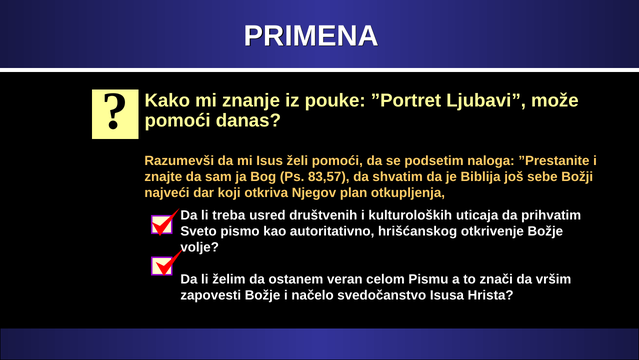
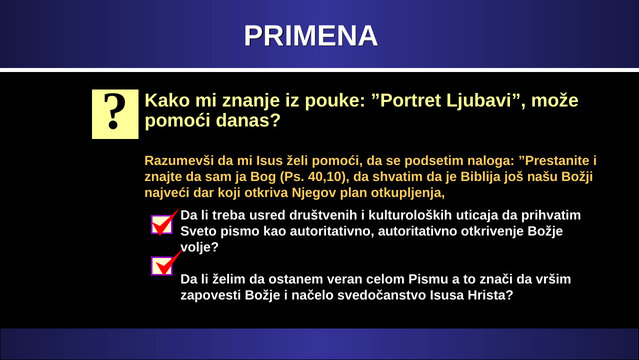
83,57: 83,57 -> 40,10
sebe: sebe -> našu
autoritativno hrišćanskog: hrišćanskog -> autoritativno
